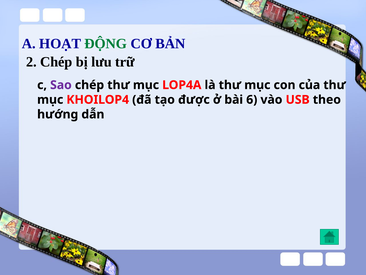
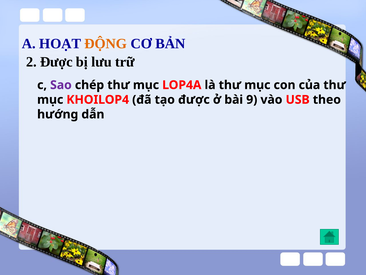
ĐỘNG colour: green -> orange
2 Chép: Chép -> Được
6: 6 -> 9
